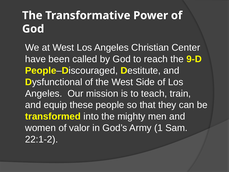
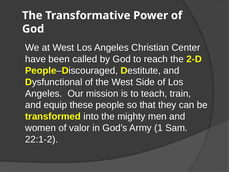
9-D: 9-D -> 2-D
